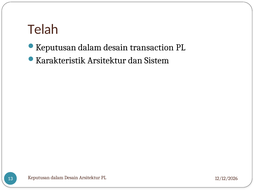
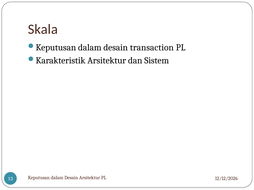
Telah: Telah -> Skala
